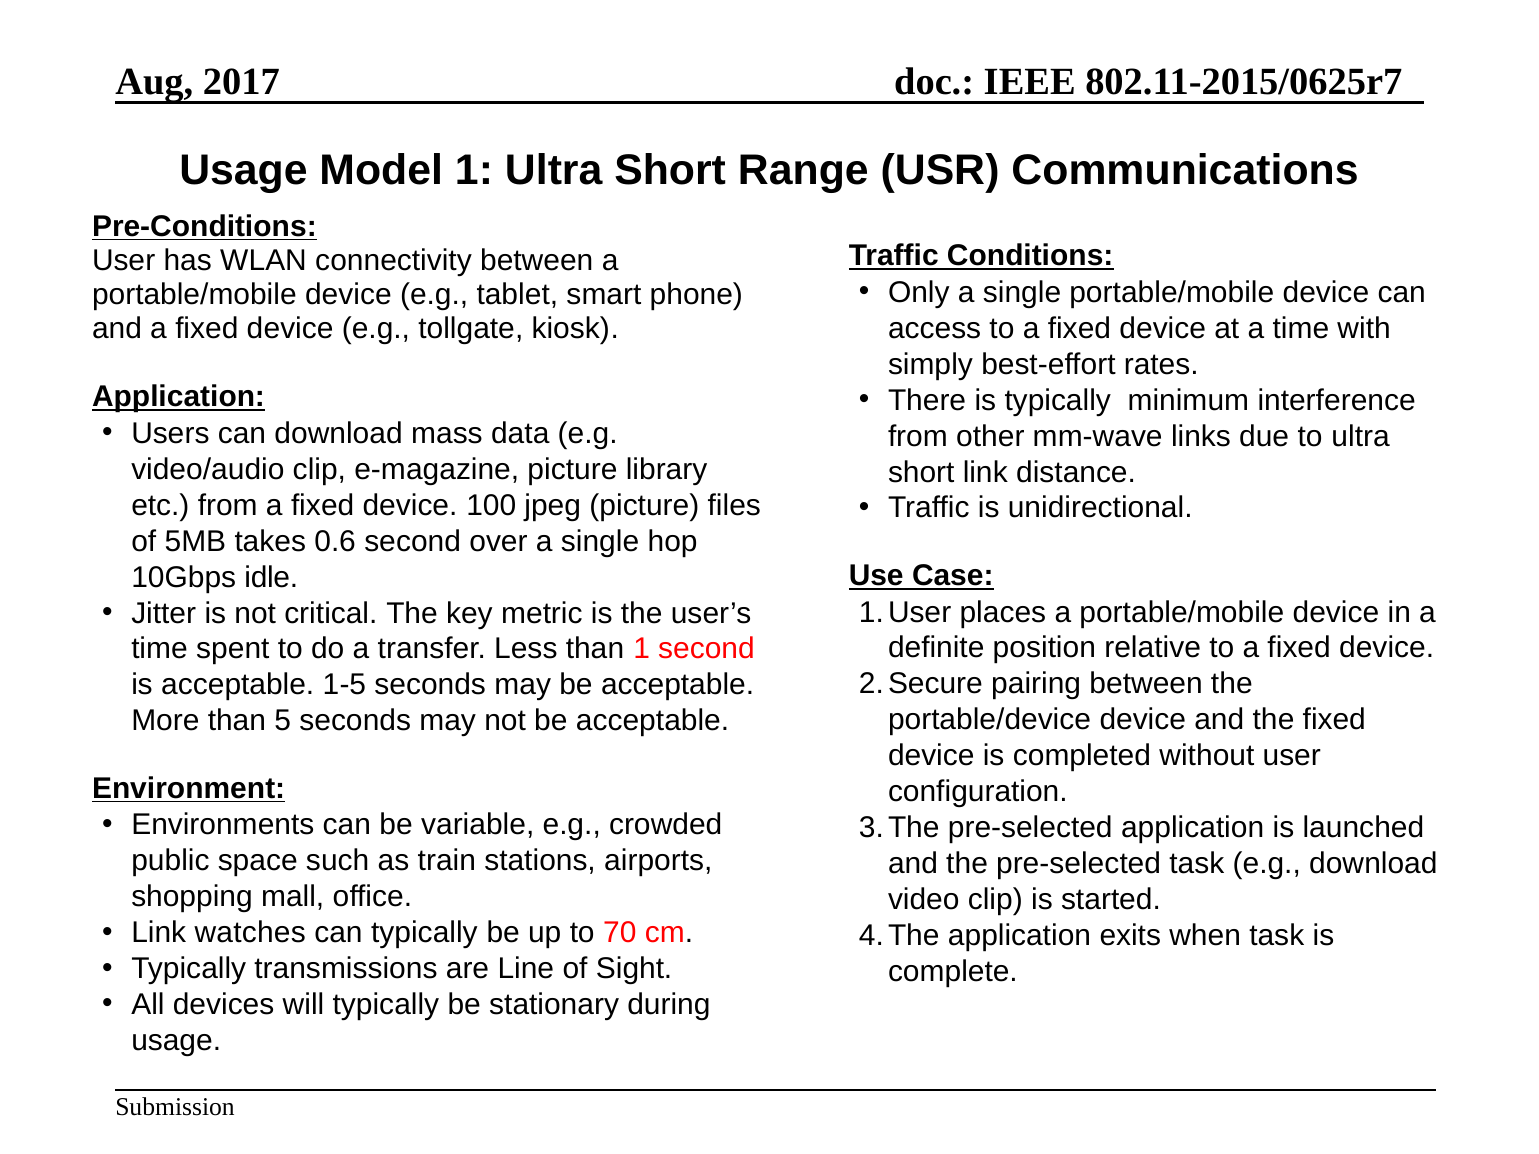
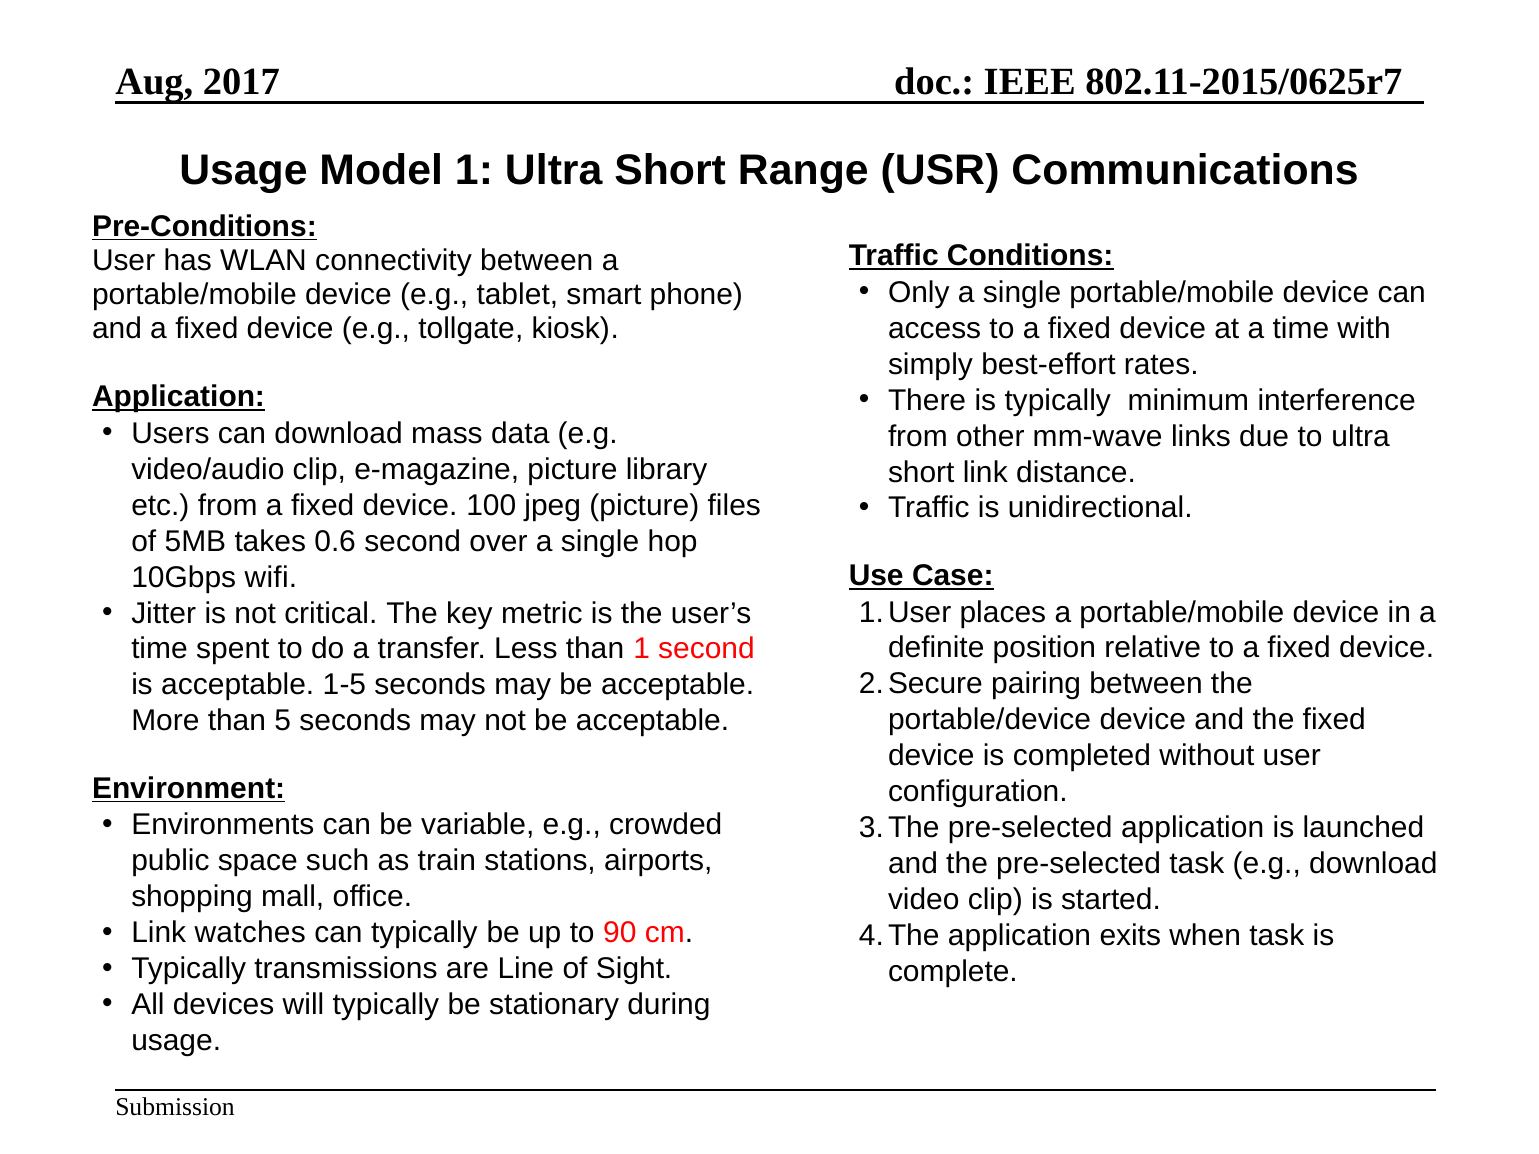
idle: idle -> wifi
70: 70 -> 90
